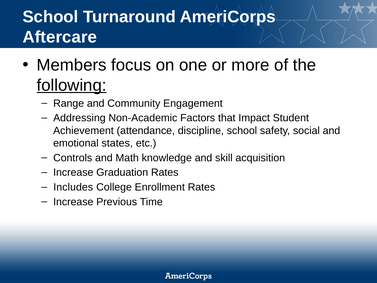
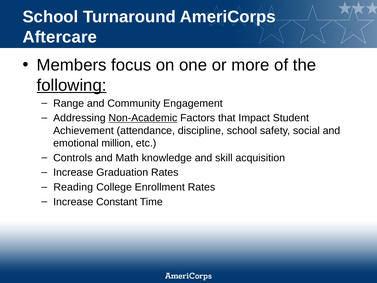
Non-Academic underline: none -> present
states: states -> million
Includes: Includes -> Reading
Previous: Previous -> Constant
